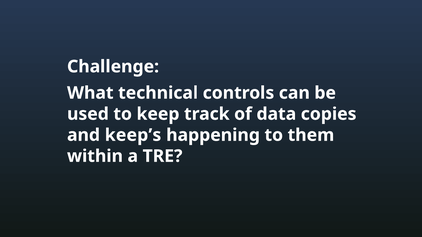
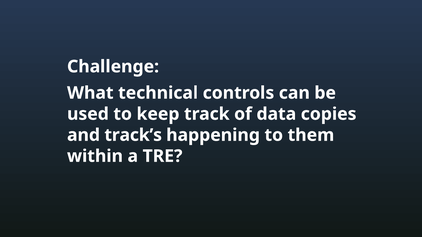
keep’s: keep’s -> track’s
